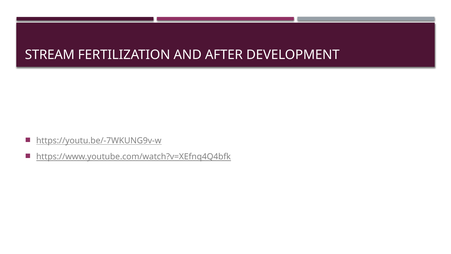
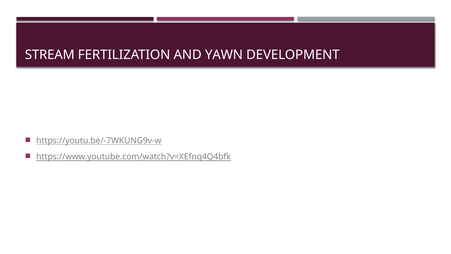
AFTER: AFTER -> YAWN
